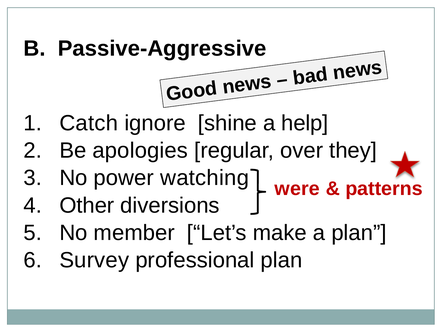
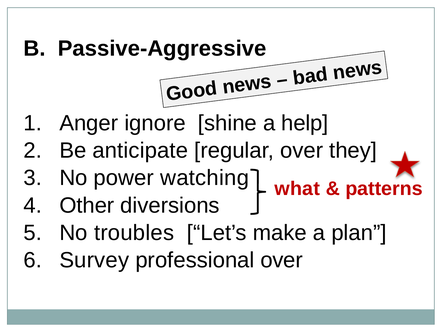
Catch: Catch -> Anger
apologies: apologies -> anticipate
were: were -> what
member: member -> troubles
professional plan: plan -> over
